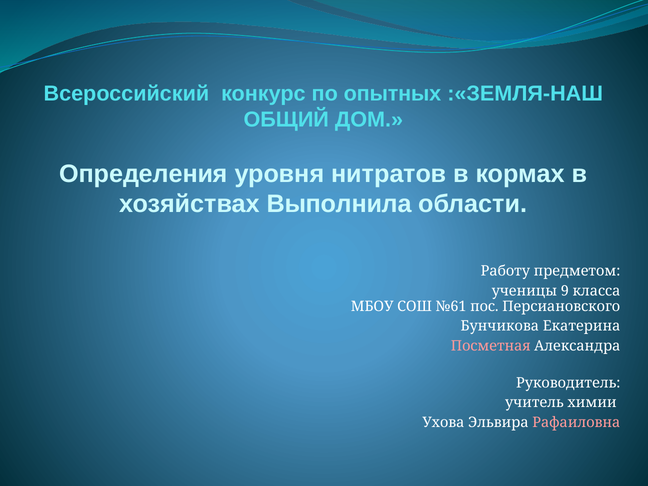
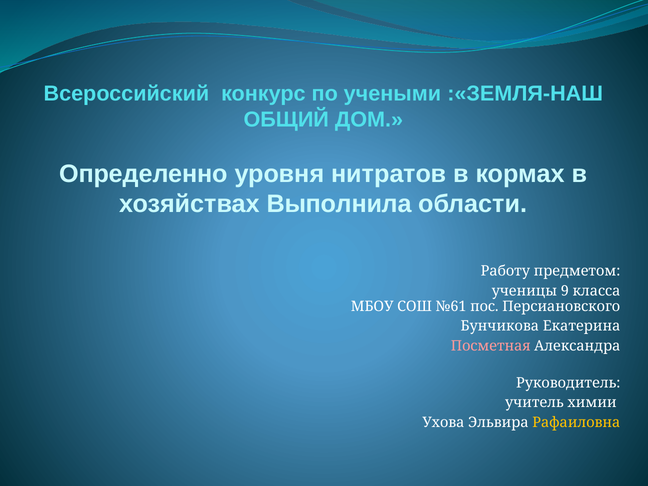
опытных: опытных -> учеными
Определения: Определения -> Определенно
Рафаиловна colour: pink -> yellow
